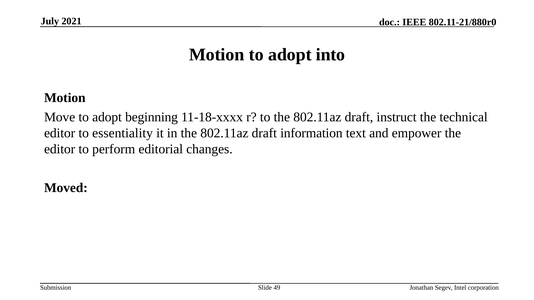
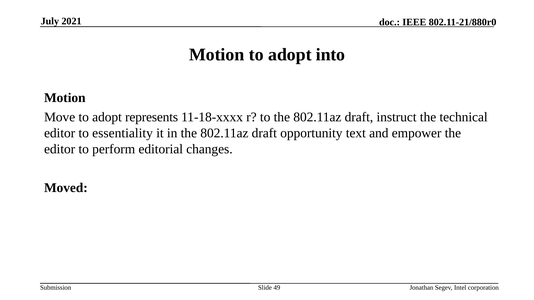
beginning: beginning -> represents
information: information -> opportunity
